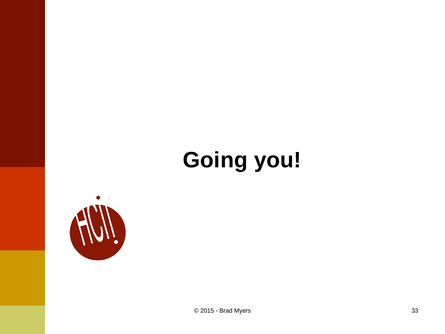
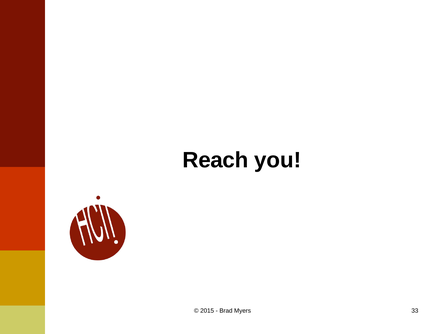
Going: Going -> Reach
